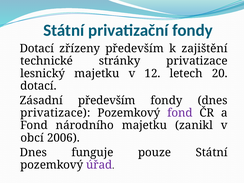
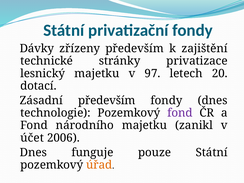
Dotací at (37, 49): Dotací -> Dávky
12: 12 -> 97
privatizace at (55, 113): privatizace -> technologie
obcí: obcí -> účet
úřad colour: purple -> orange
